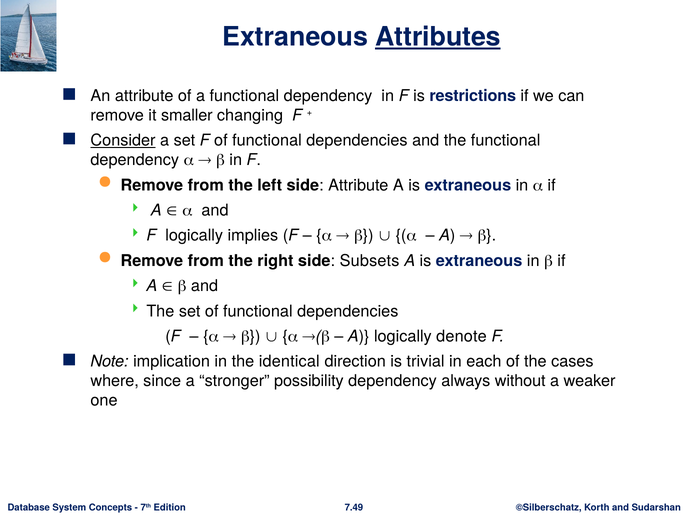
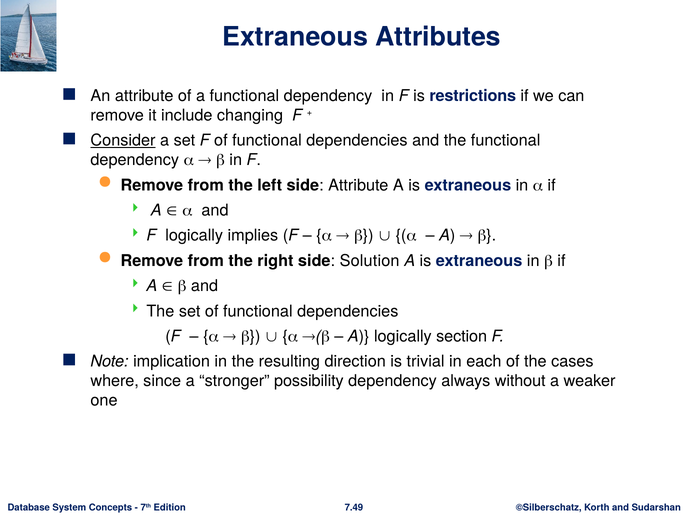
Attributes underline: present -> none
smaller: smaller -> include
Subsets: Subsets -> Solution
denote: denote -> section
identical: identical -> resulting
